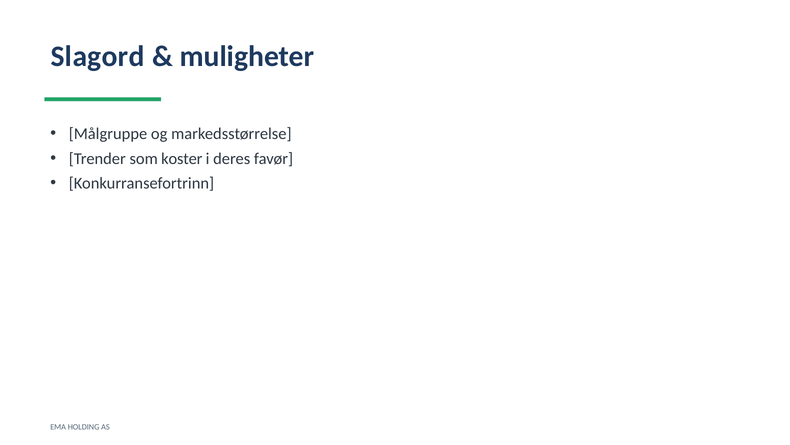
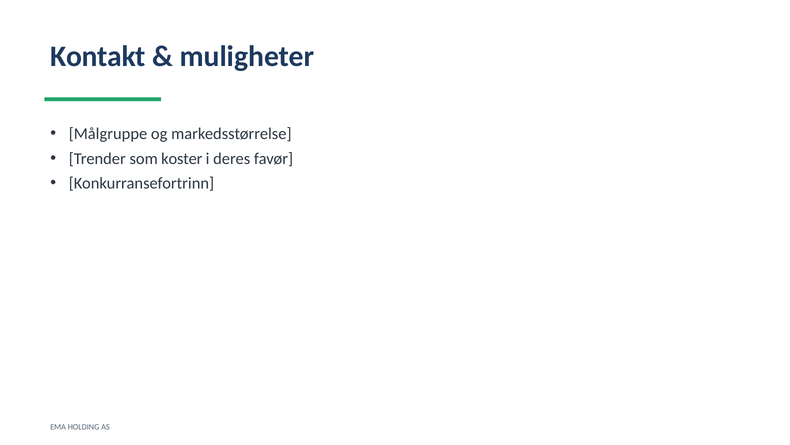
Slagord: Slagord -> Kontakt
